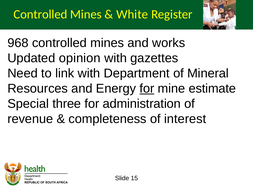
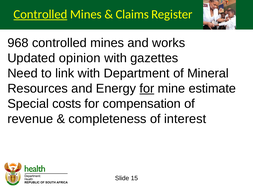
Controlled at (40, 14) underline: none -> present
White: White -> Claims
three: three -> costs
administration: administration -> compensation
